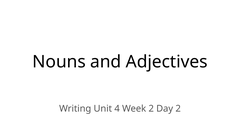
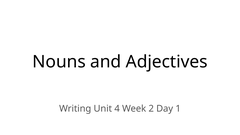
Day 2: 2 -> 1
